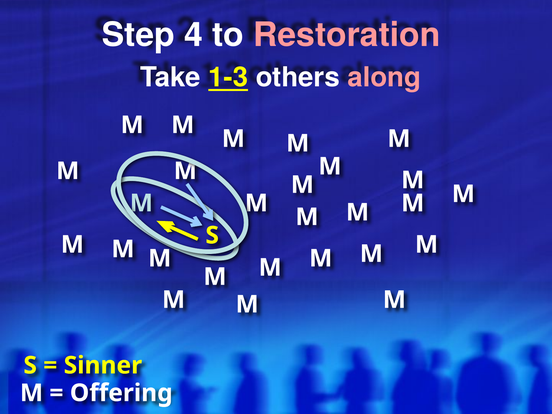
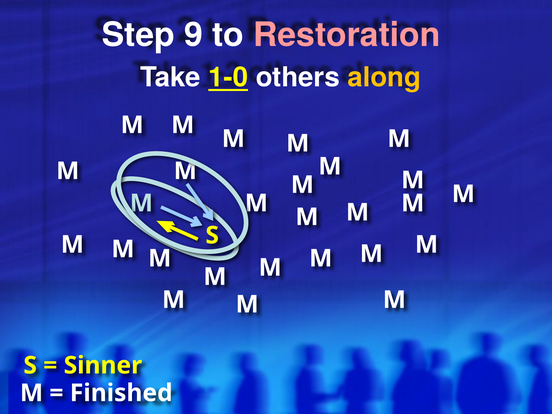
4: 4 -> 9
1-3: 1-3 -> 1-0
along colour: pink -> yellow
Offering: Offering -> Finished
